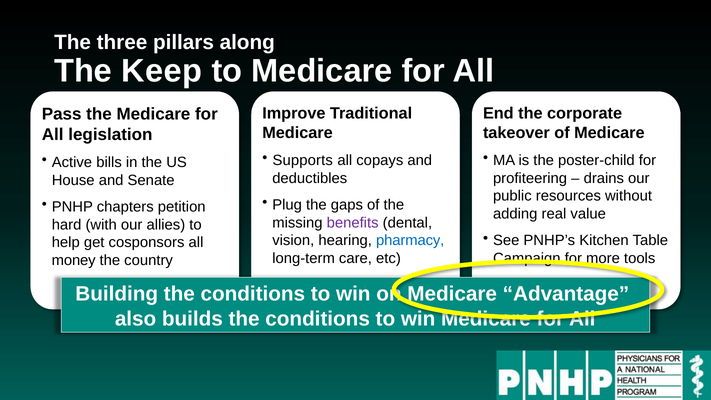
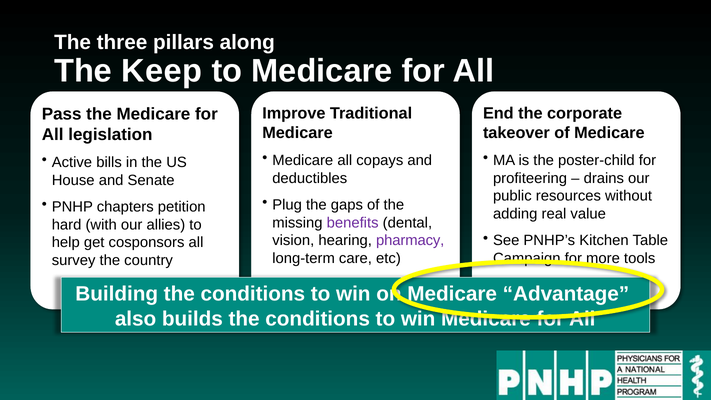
Supports at (303, 160): Supports -> Medicare
pharmacy colour: blue -> purple
money: money -> survey
